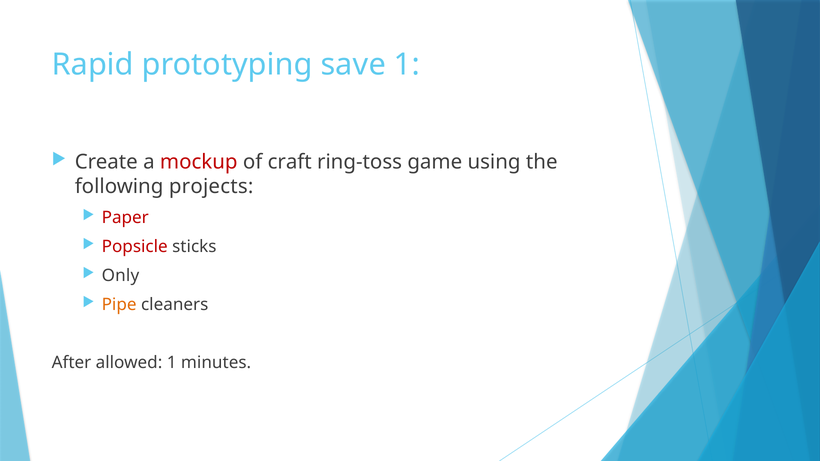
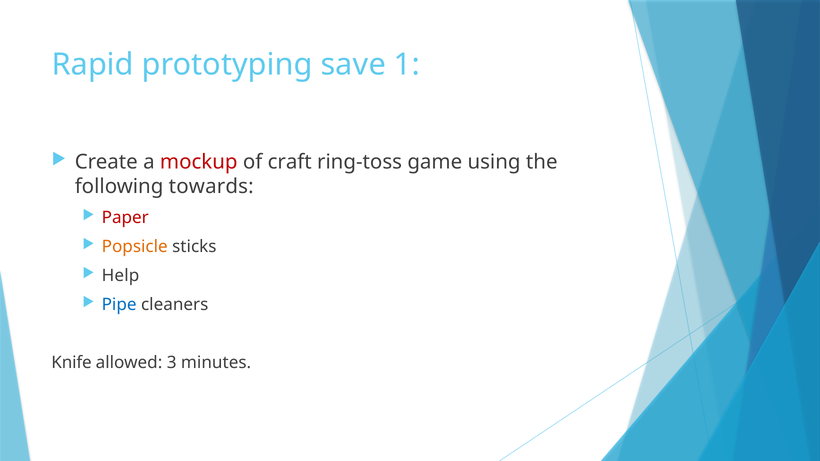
projects: projects -> towards
Popsicle colour: red -> orange
Only: Only -> Help
Pipe colour: orange -> blue
After: After -> Knife
allowed 1: 1 -> 3
